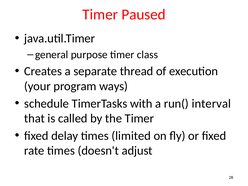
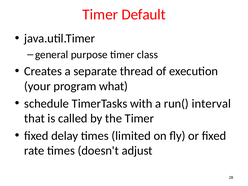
Paused: Paused -> Default
ways: ways -> what
